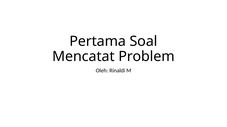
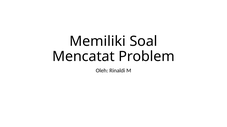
Pertama: Pertama -> Memiliki
